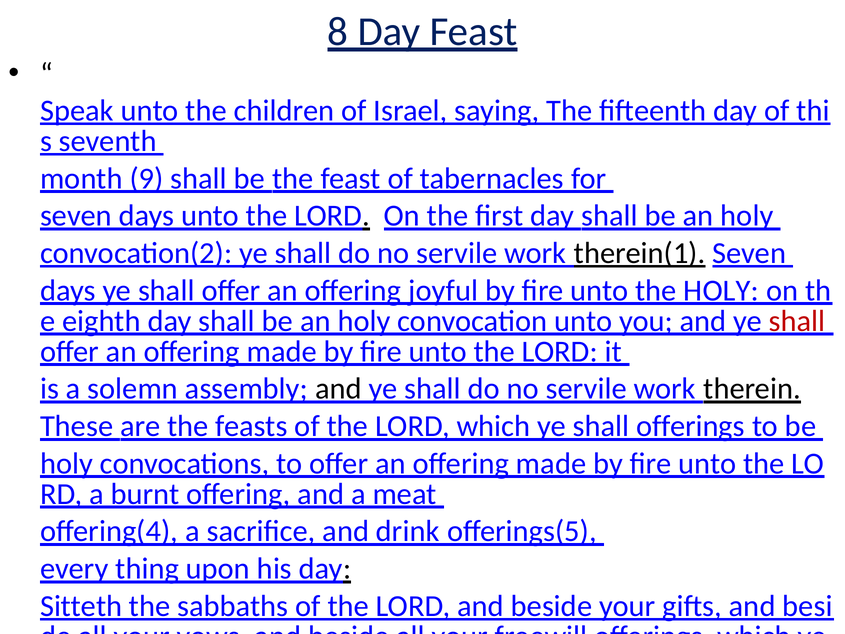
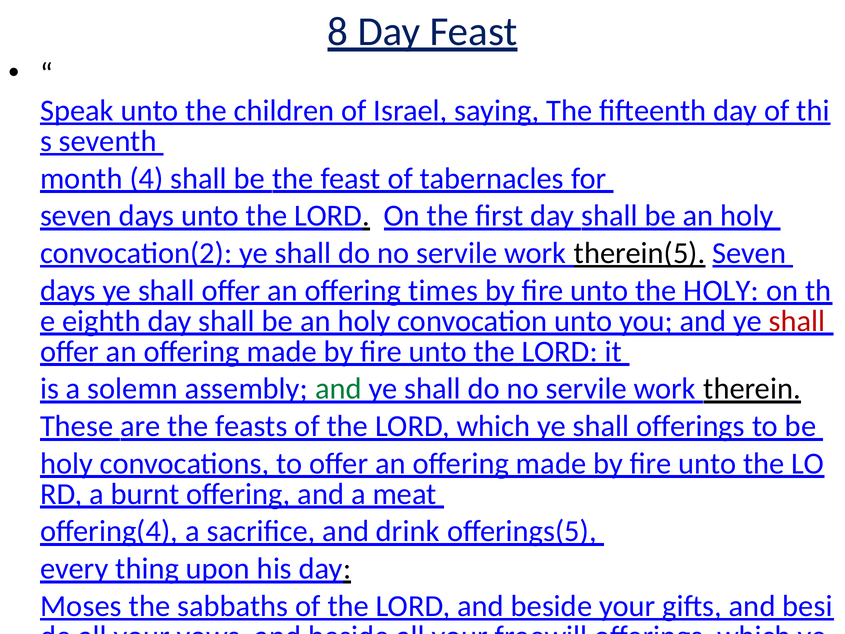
9: 9 -> 4
therein(1: therein(1 -> therein(5
joyful: joyful -> times
and at (339, 389) colour: black -> green
Sitteth: Sitteth -> Moses
